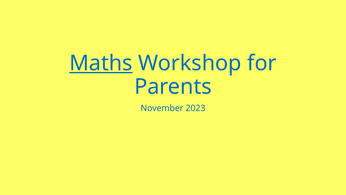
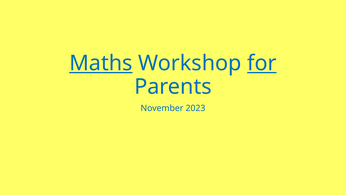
for underline: none -> present
